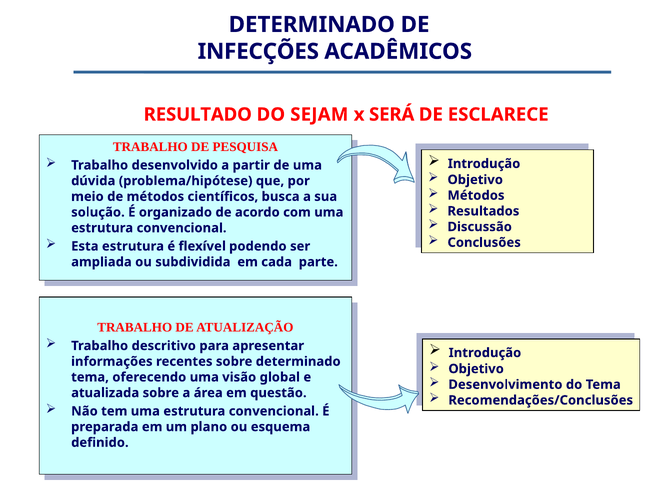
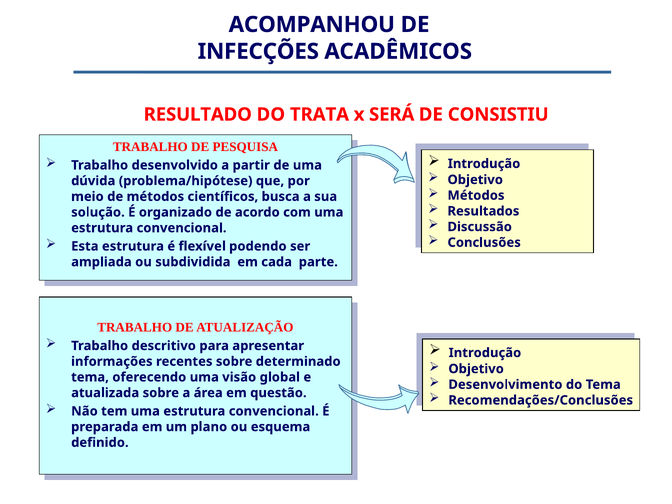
DETERMINADO at (312, 25): DETERMINADO -> ACOMPANHOU
SEJAM: SEJAM -> TRATA
ESCLARECE: ESCLARECE -> CONSISTIU
